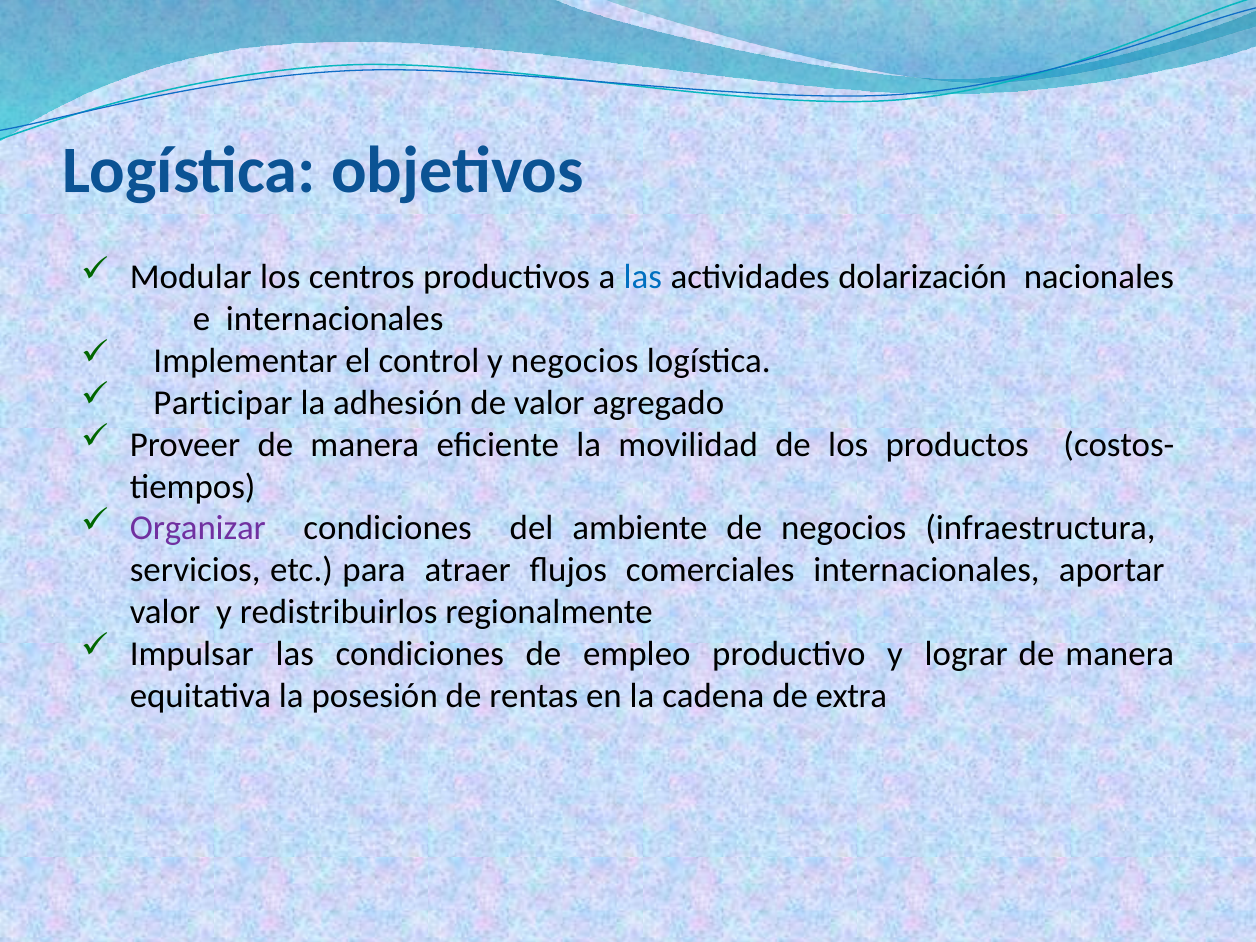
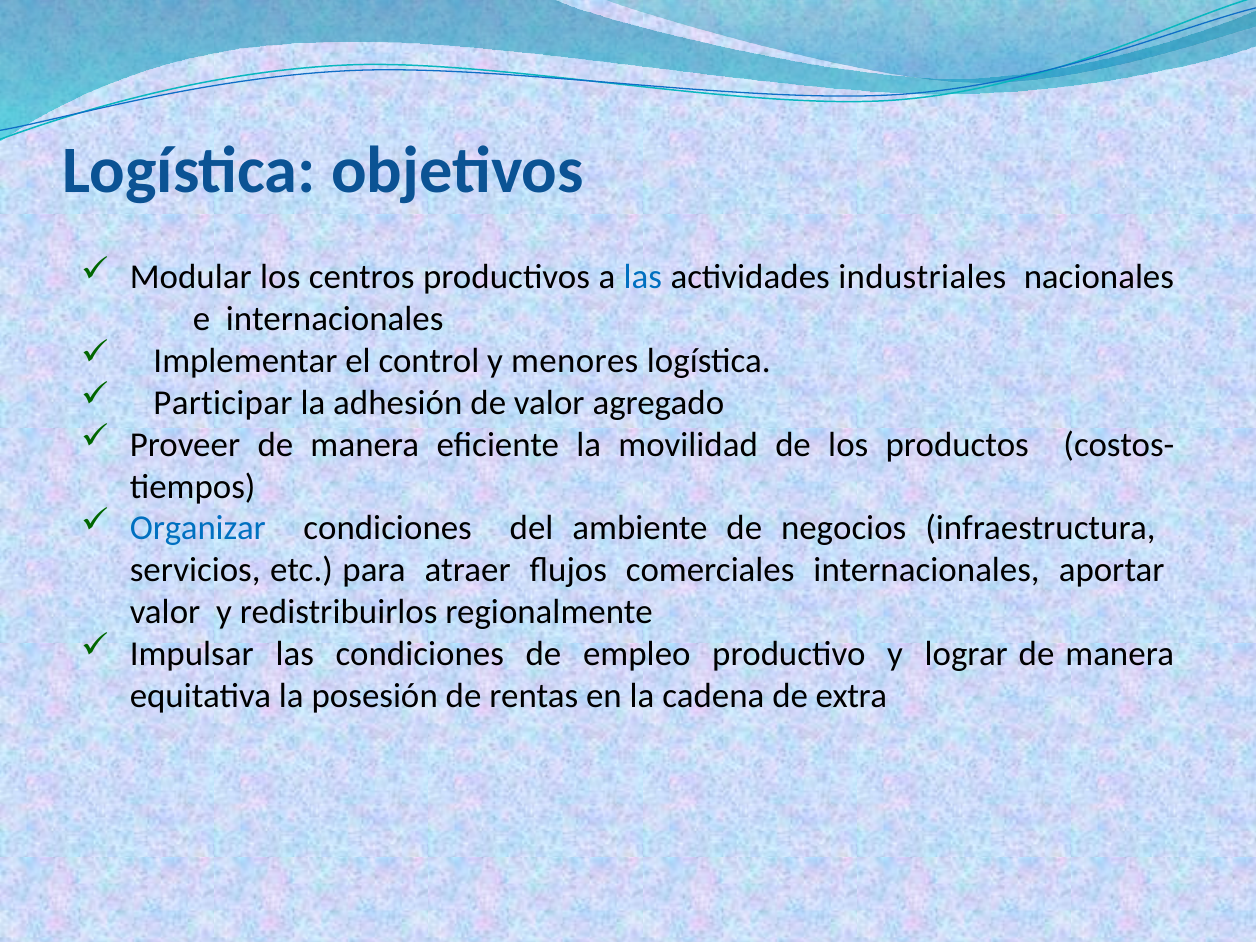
dolarización: dolarización -> industriales
y negocios: negocios -> menores
Organizar colour: purple -> blue
